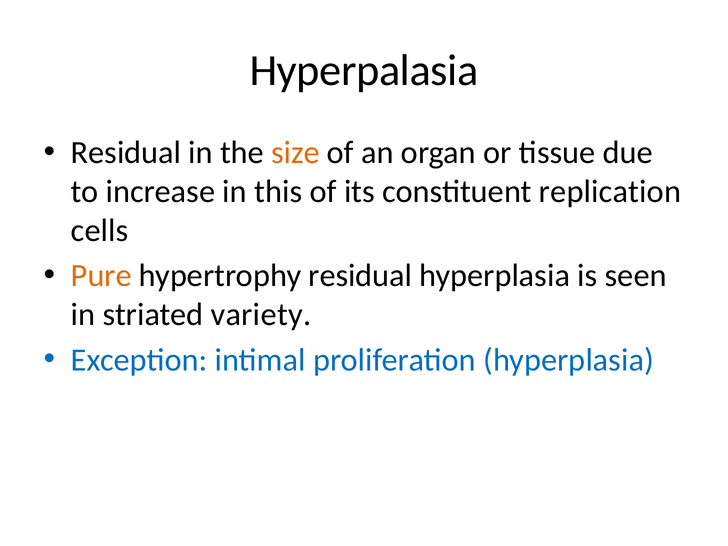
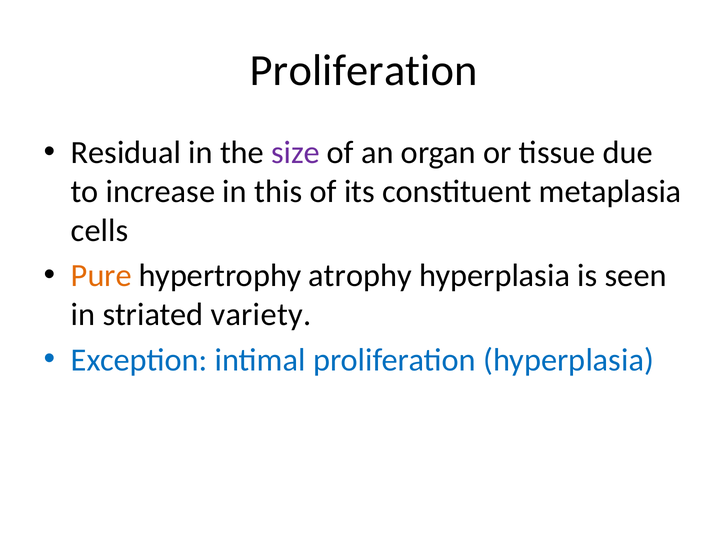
Hyperpalasia at (364, 70): Hyperpalasia -> Proliferation
size colour: orange -> purple
replication: replication -> metaplasia
hypertrophy residual: residual -> atrophy
